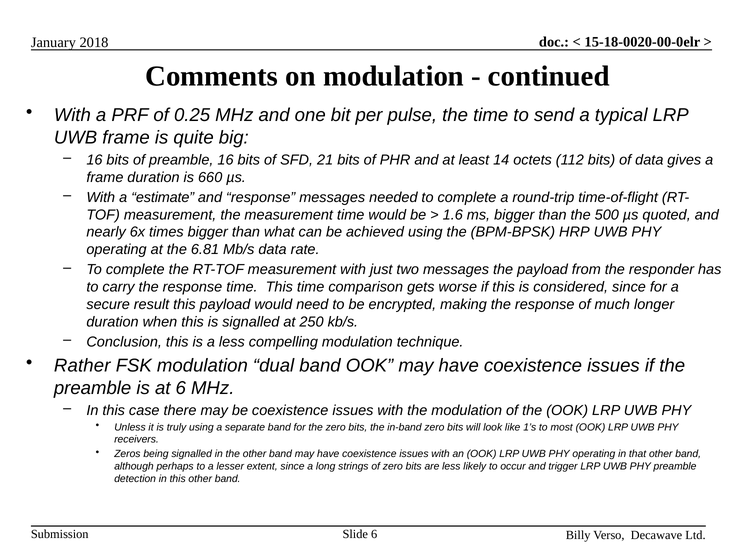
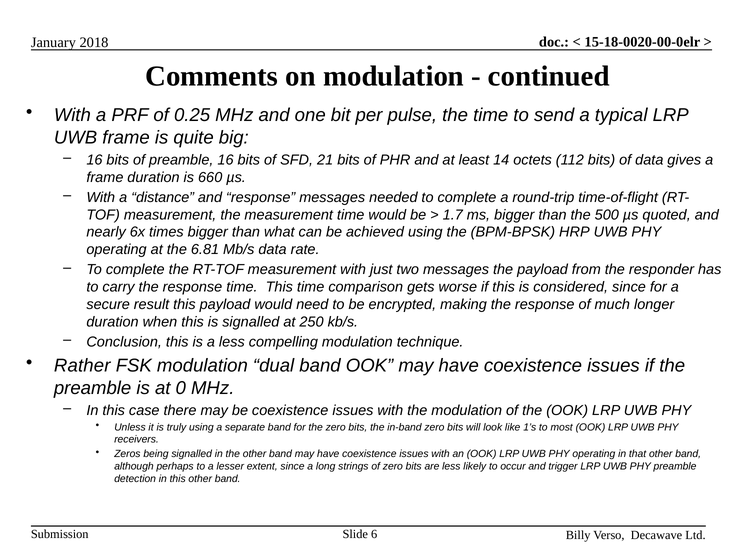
estimate: estimate -> distance
1.6: 1.6 -> 1.7
at 6: 6 -> 0
